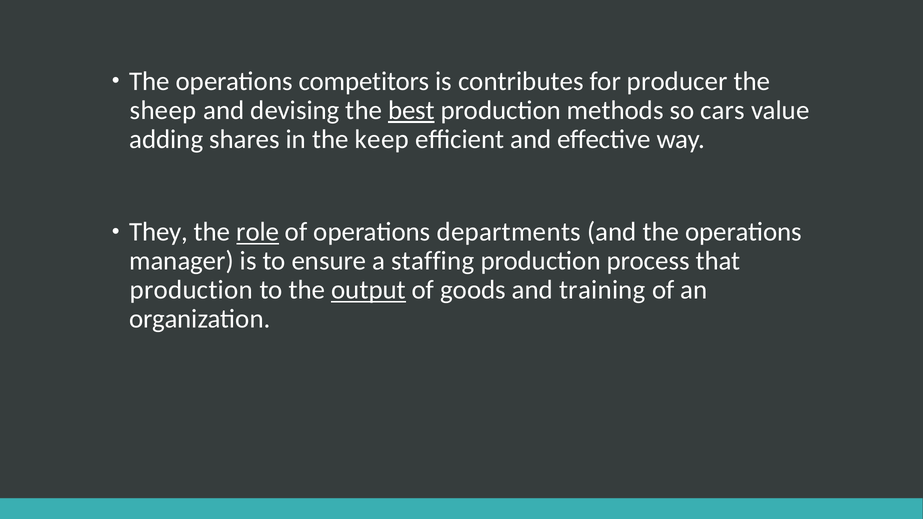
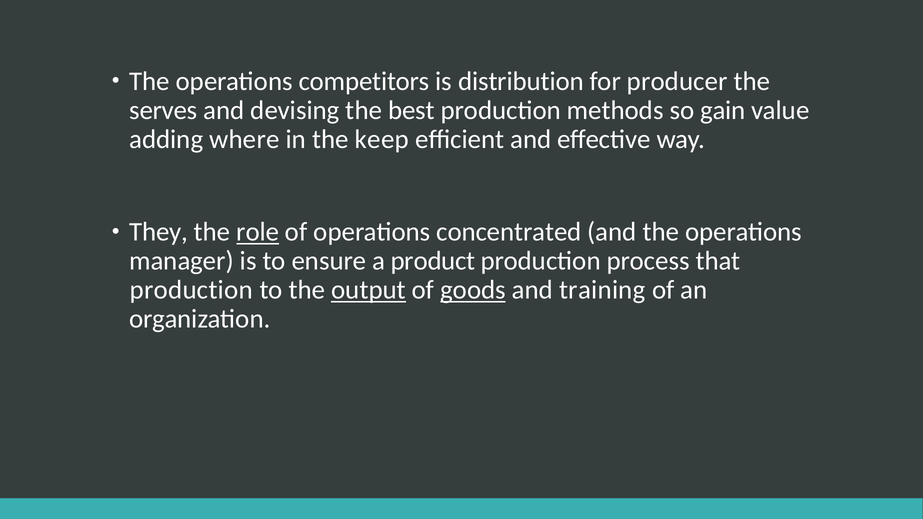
contributes: contributes -> distribution
sheep: sheep -> serves
best underline: present -> none
cars: cars -> gain
shares: shares -> where
departments: departments -> concentrated
staffing: staffing -> product
goods underline: none -> present
